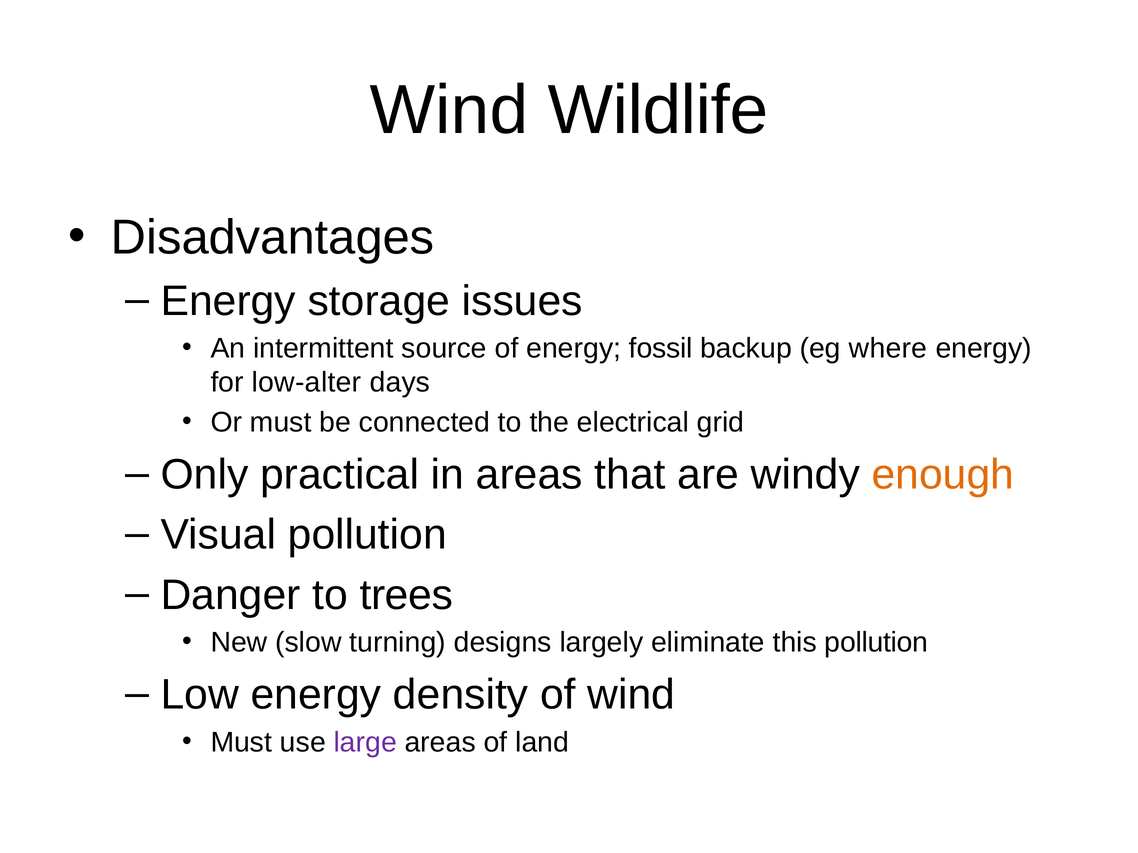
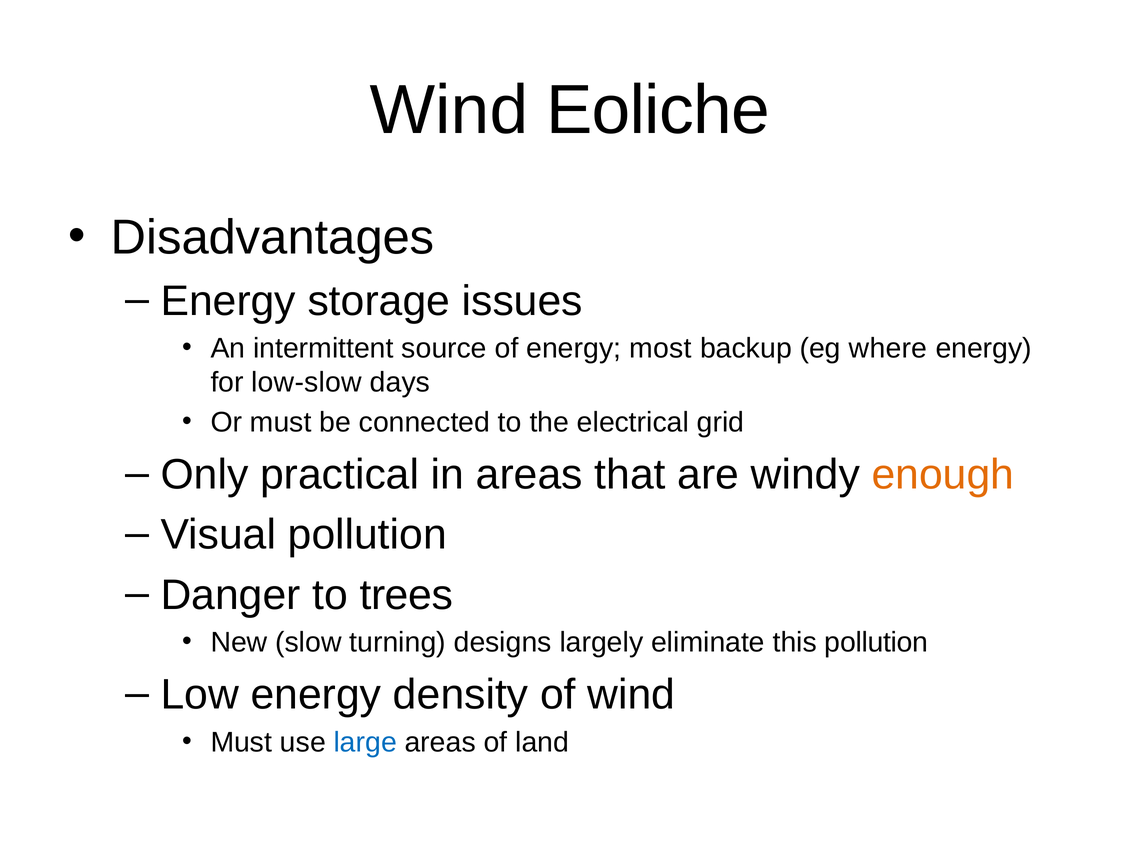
Wildlife: Wildlife -> Eoliche
fossil: fossil -> most
low-alter: low-alter -> low-slow
large colour: purple -> blue
